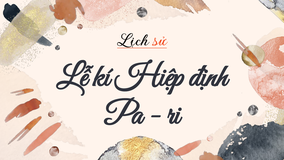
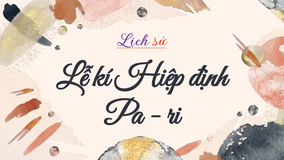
Lịch colour: black -> purple
